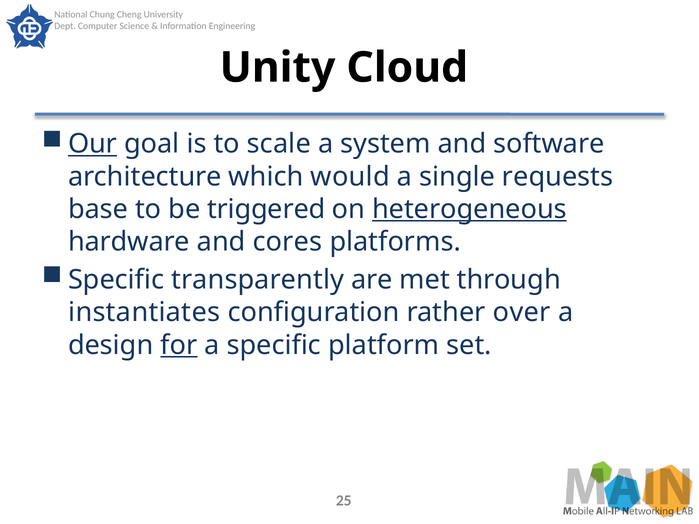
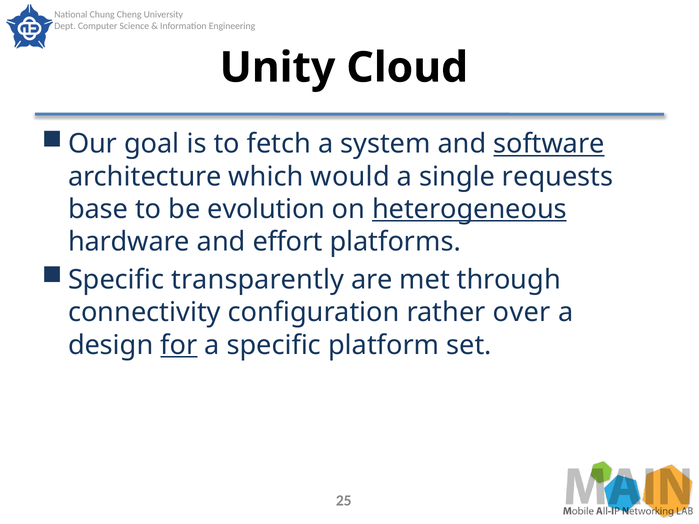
Our underline: present -> none
scale: scale -> fetch
software underline: none -> present
triggered: triggered -> evolution
cores: cores -> effort
instantiates: instantiates -> connectivity
